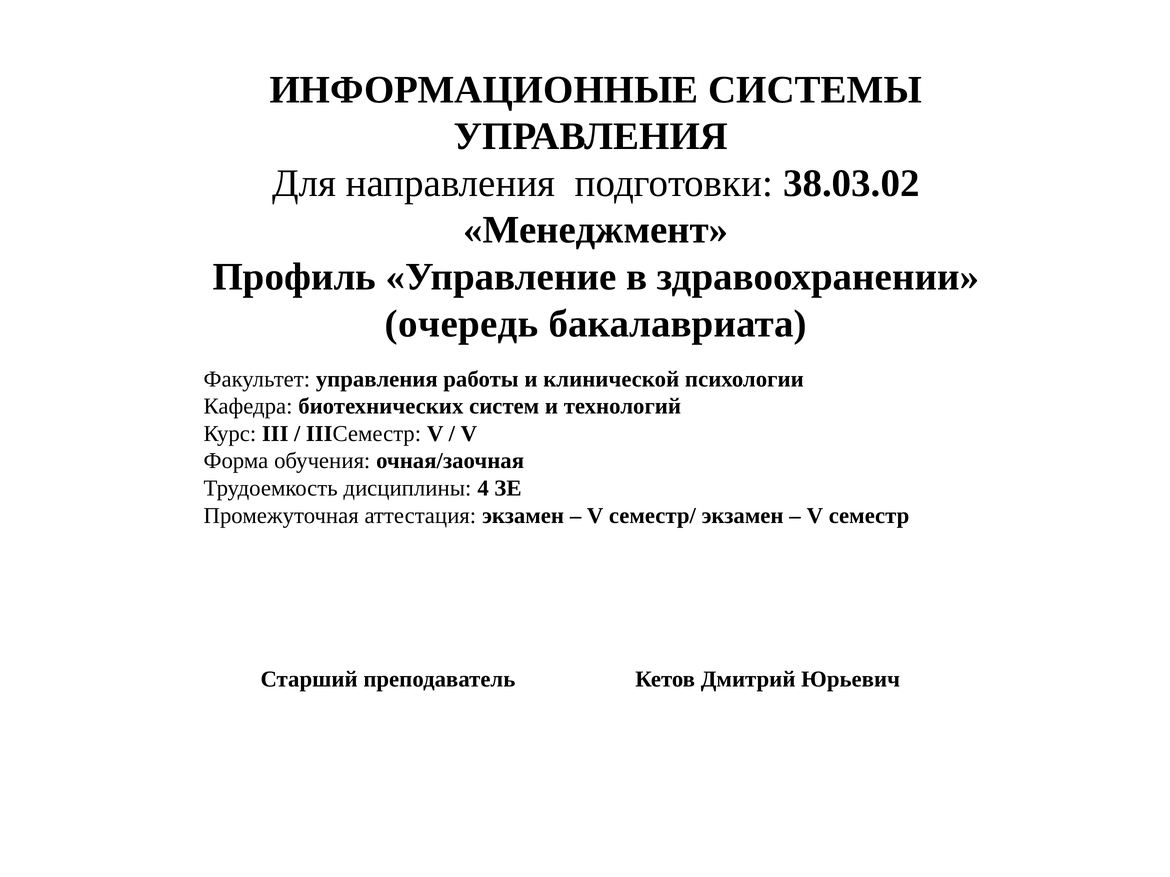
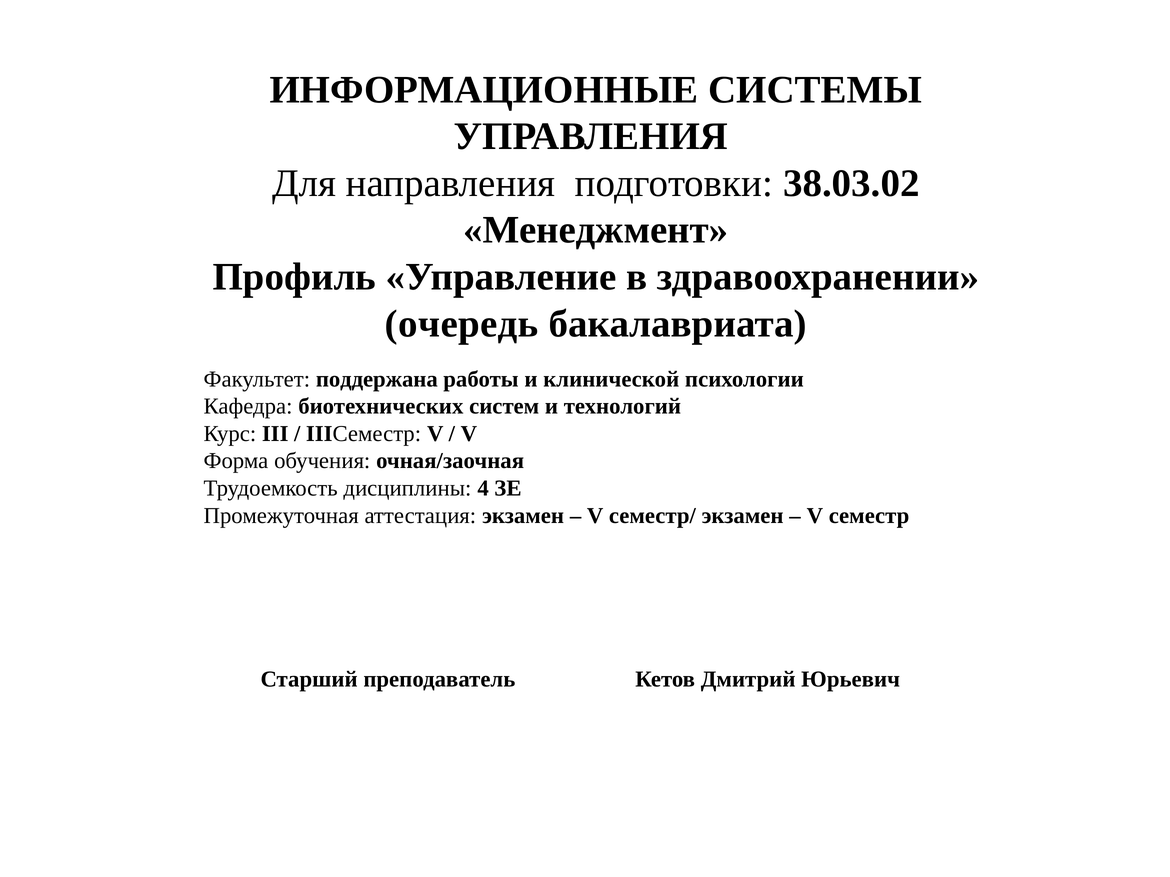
Факультет управления: управления -> поддержана
